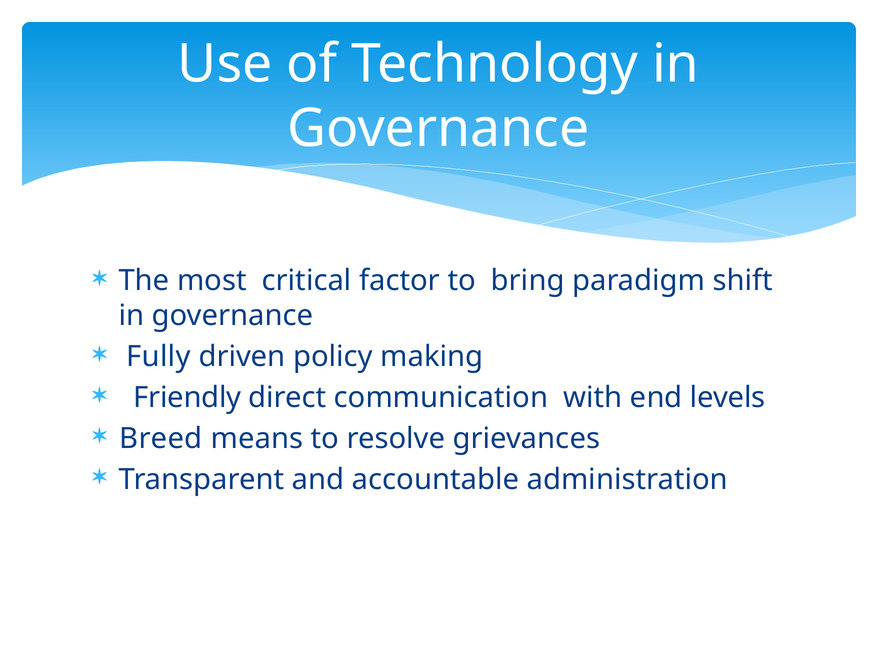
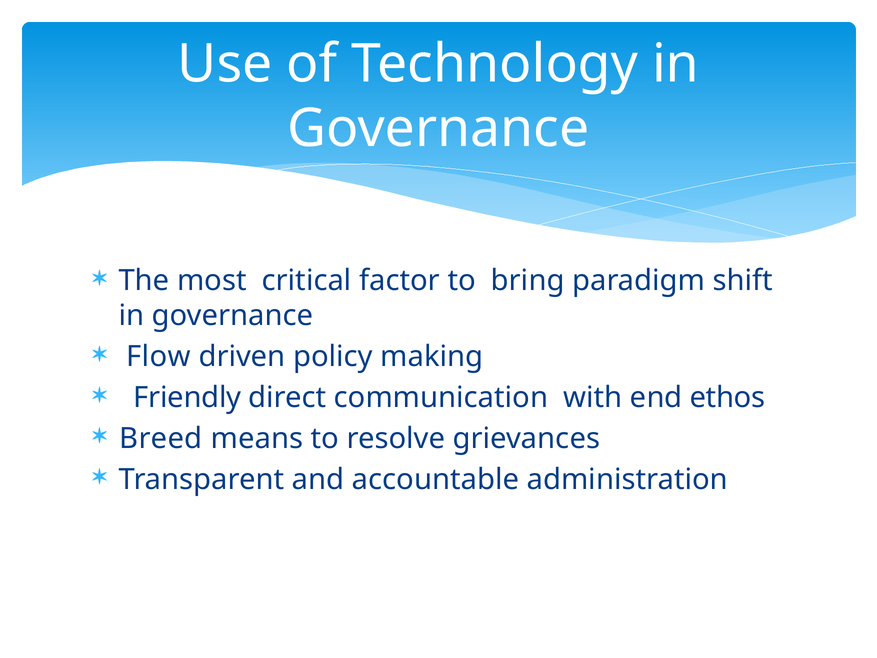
Fully: Fully -> Flow
levels: levels -> ethos
